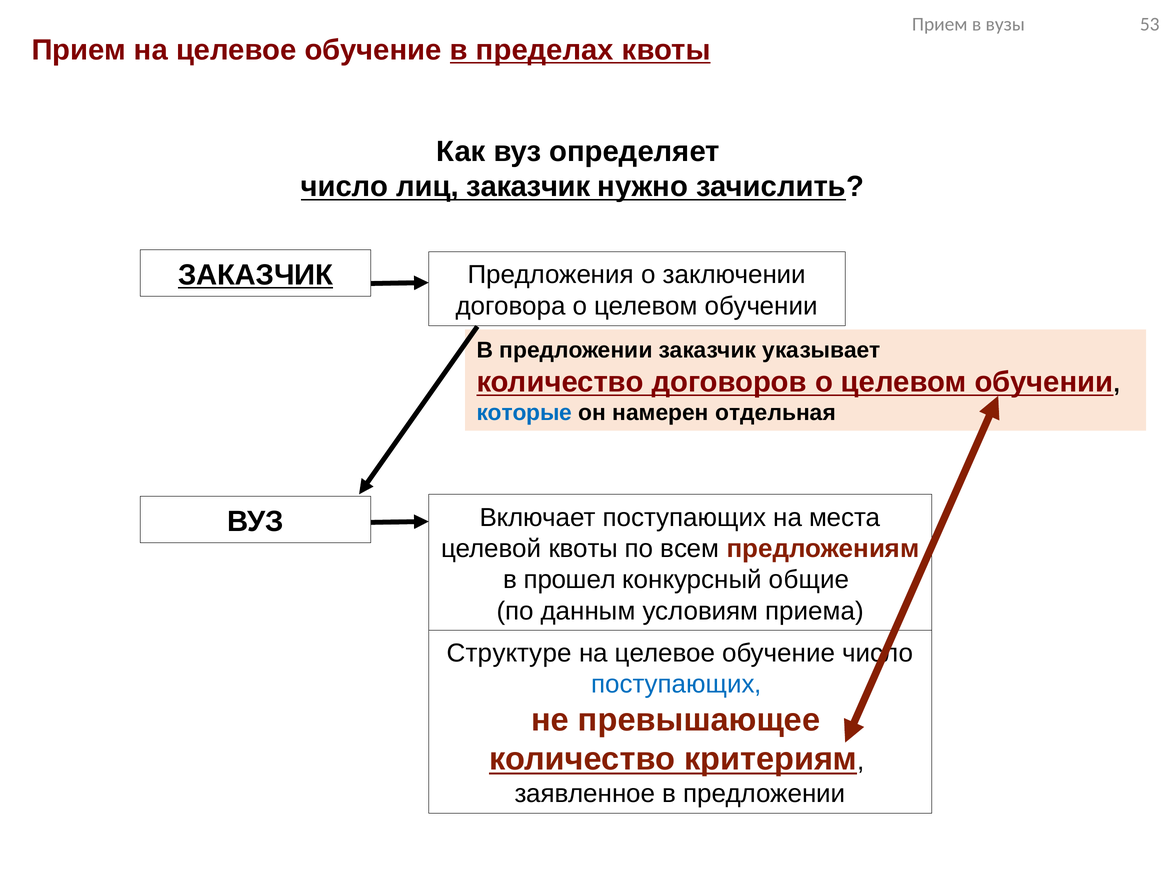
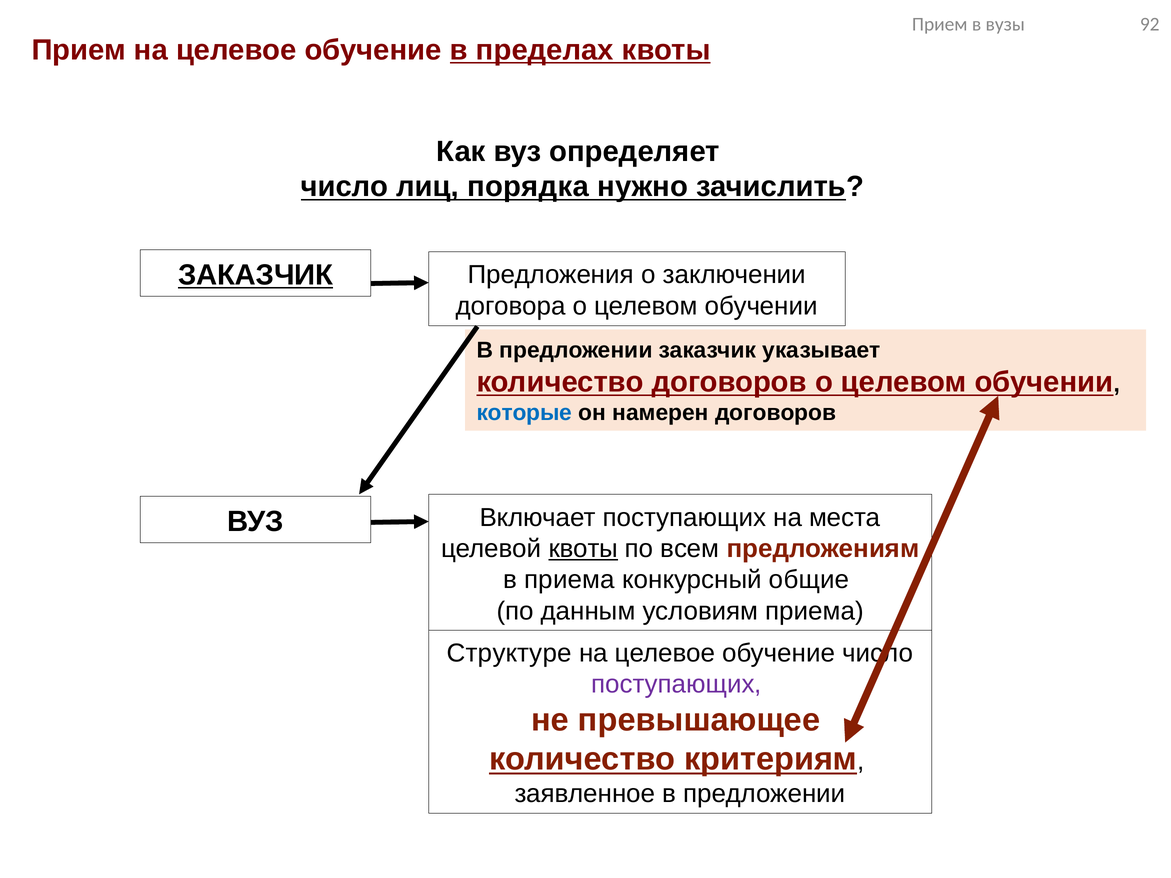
53: 53 -> 92
лиц заказчик: заказчик -> порядка
намерен отдельная: отдельная -> договоров
квоты at (583, 549) underline: none -> present
в прошел: прошел -> приема
поступающих at (677, 685) colour: blue -> purple
